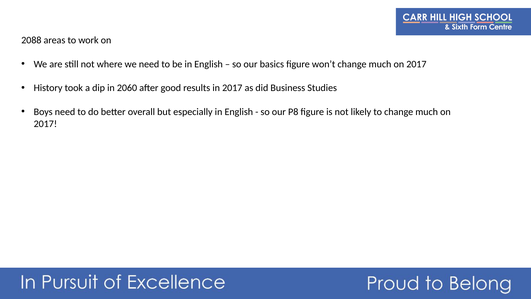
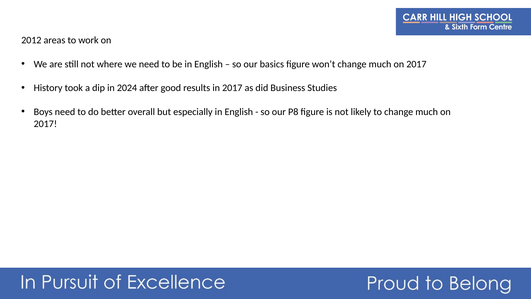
2088: 2088 -> 2012
2060: 2060 -> 2024
